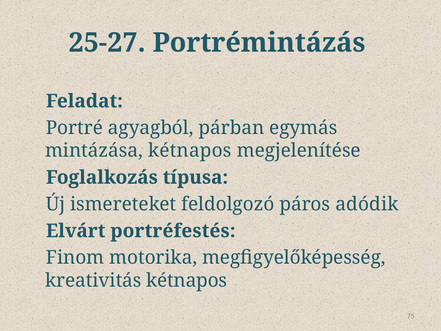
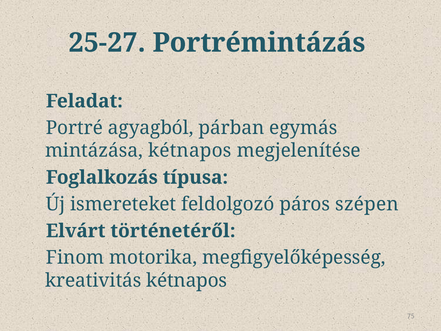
adódik: adódik -> szépen
portréfestés: portréfestés -> történetéről
